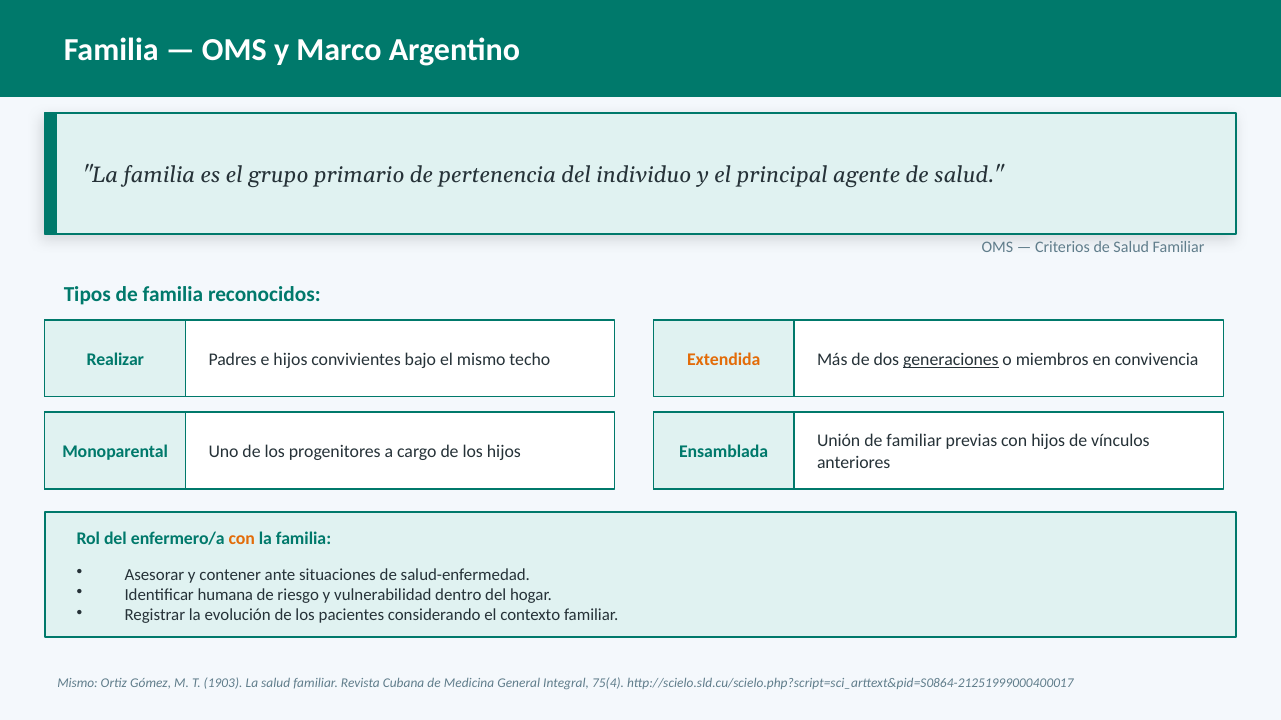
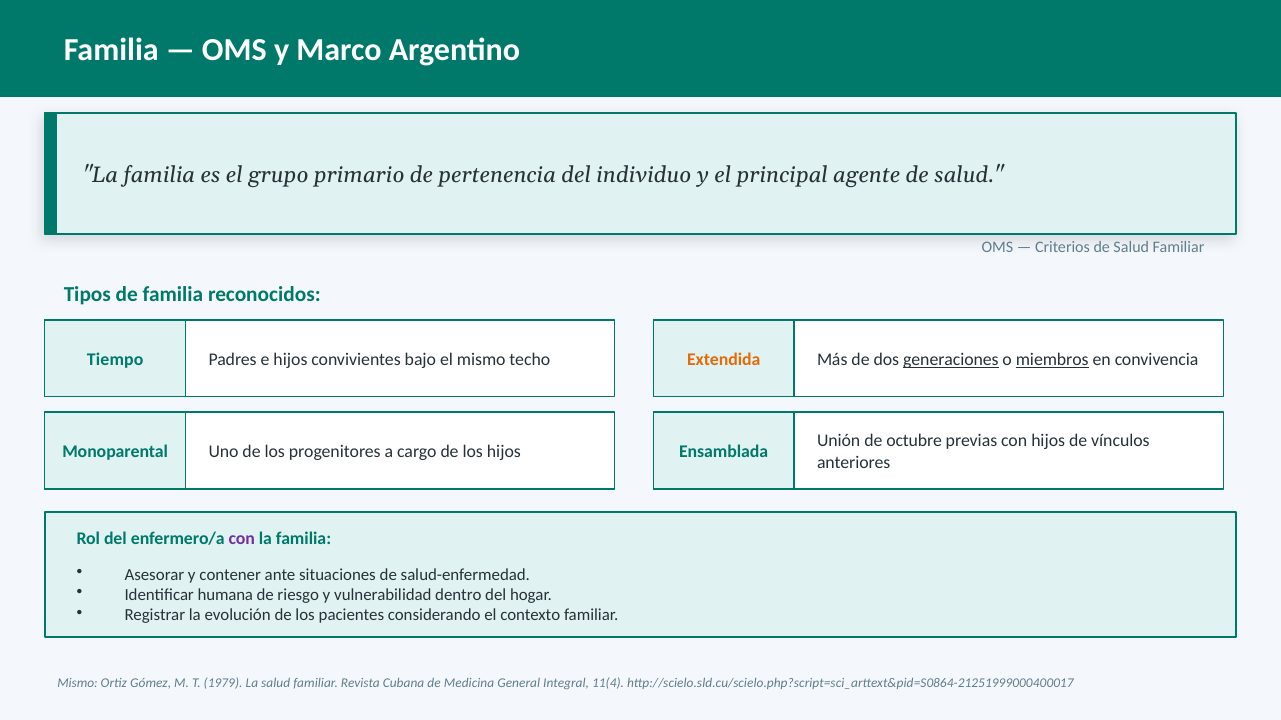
Realizar: Realizar -> Tiempo
miembros underline: none -> present
de familiar: familiar -> octubre
con at (242, 539) colour: orange -> purple
1903: 1903 -> 1979
75(4: 75(4 -> 11(4
